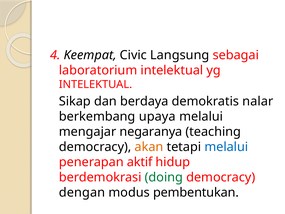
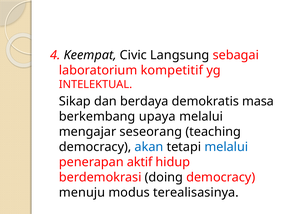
laboratorium intelektual: intelektual -> kompetitif
nalar: nalar -> masa
negaranya: negaranya -> seseorang
akan colour: orange -> blue
doing colour: green -> black
dengan: dengan -> menuju
pembentukan: pembentukan -> terealisasinya
